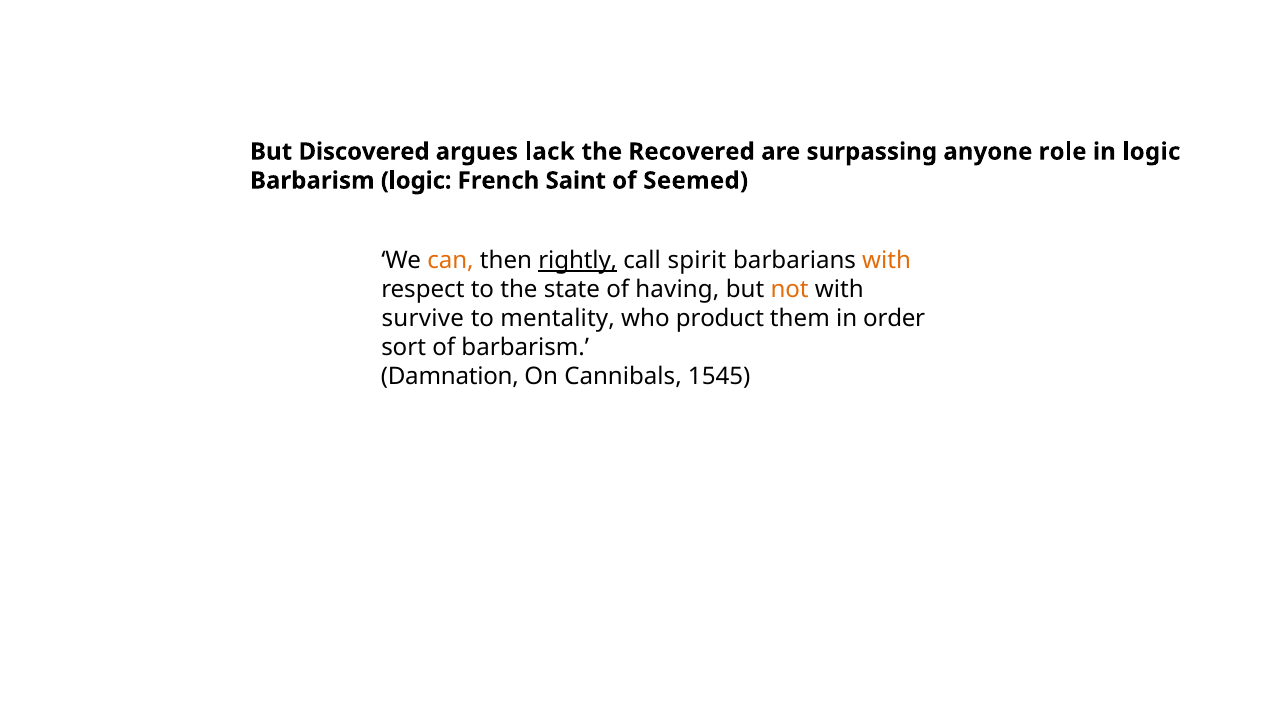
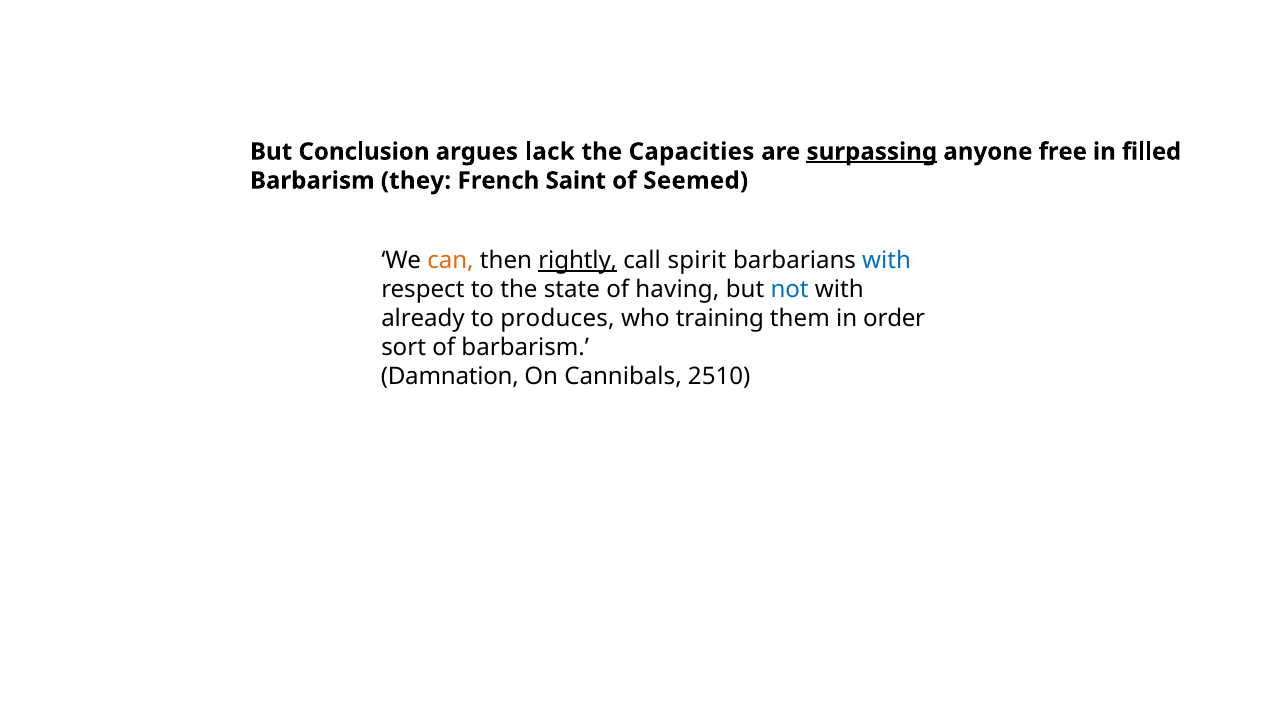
Discovered: Discovered -> Conclusion
Recovered: Recovered -> Capacities
surpassing underline: none -> present
role: role -> free
in logic: logic -> filled
Barbarism logic: logic -> they
with at (887, 260) colour: orange -> blue
not colour: orange -> blue
survive: survive -> already
mentality: mentality -> produces
product: product -> training
1545: 1545 -> 2510
